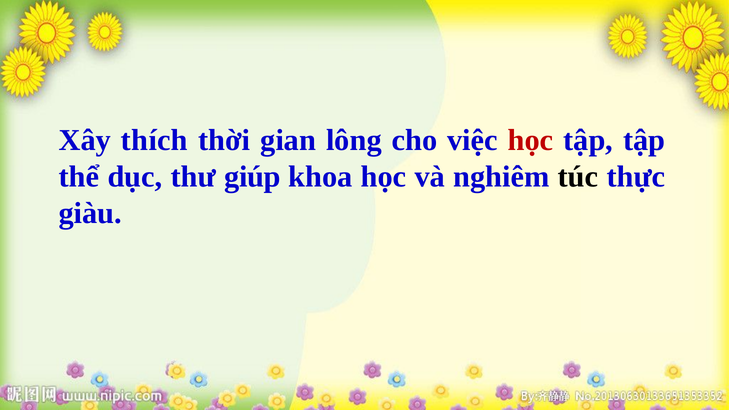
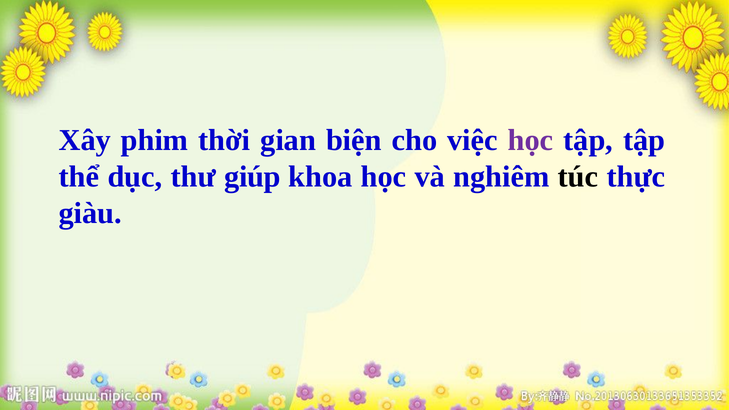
thích: thích -> phim
lông: lông -> biện
học at (531, 140) colour: red -> purple
